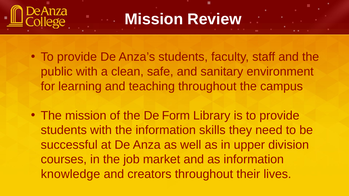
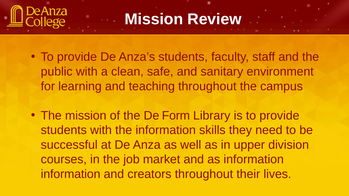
knowledge at (71, 174): knowledge -> information
